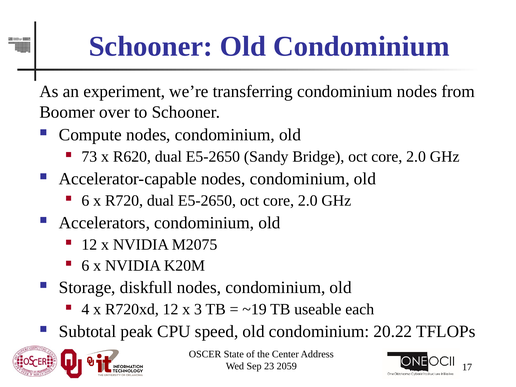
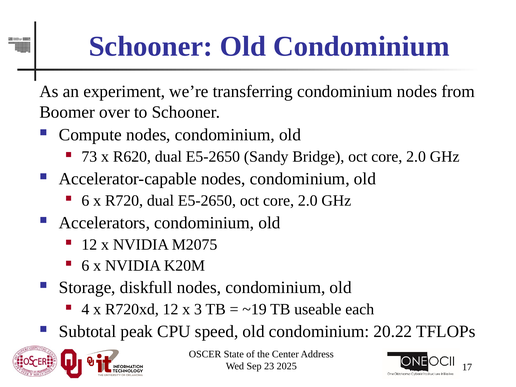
2059: 2059 -> 2025
